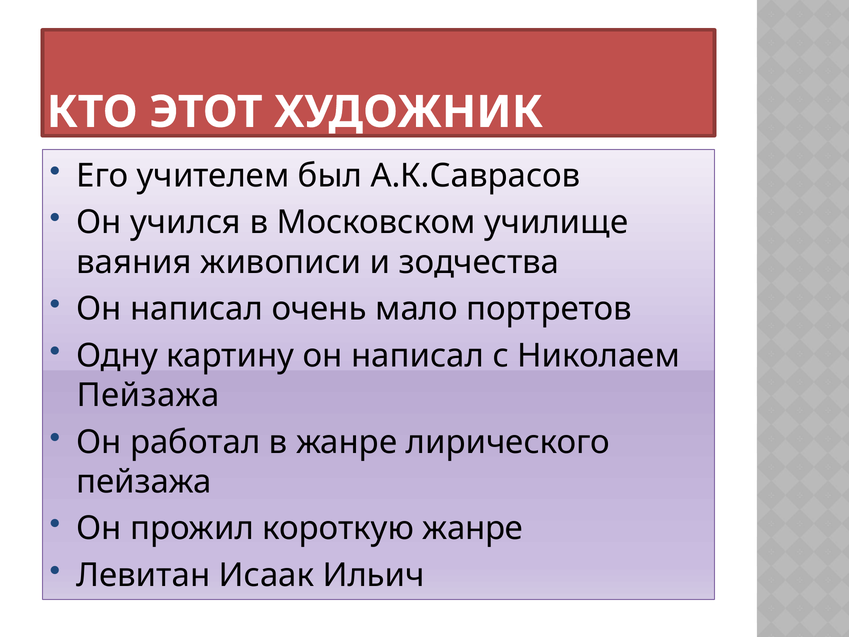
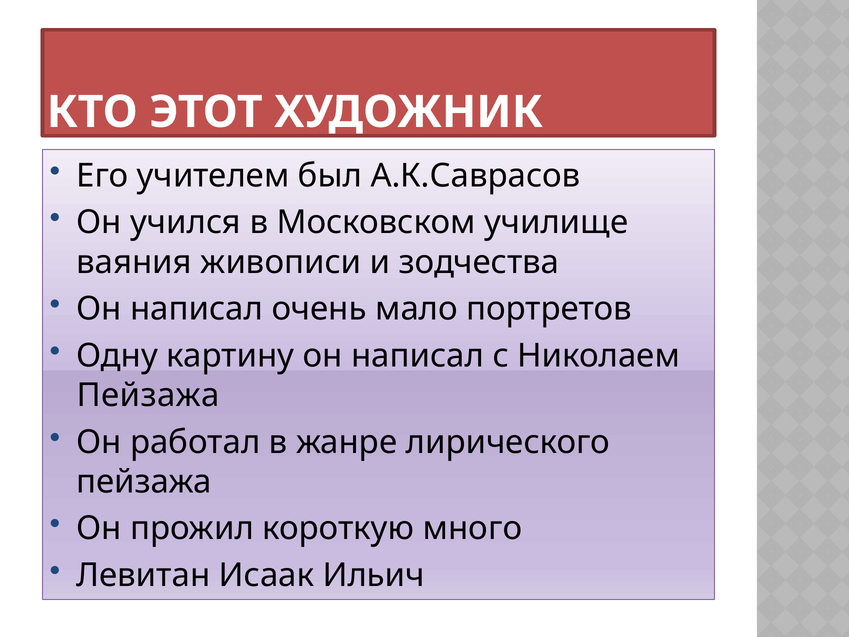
короткую жанре: жанре -> много
